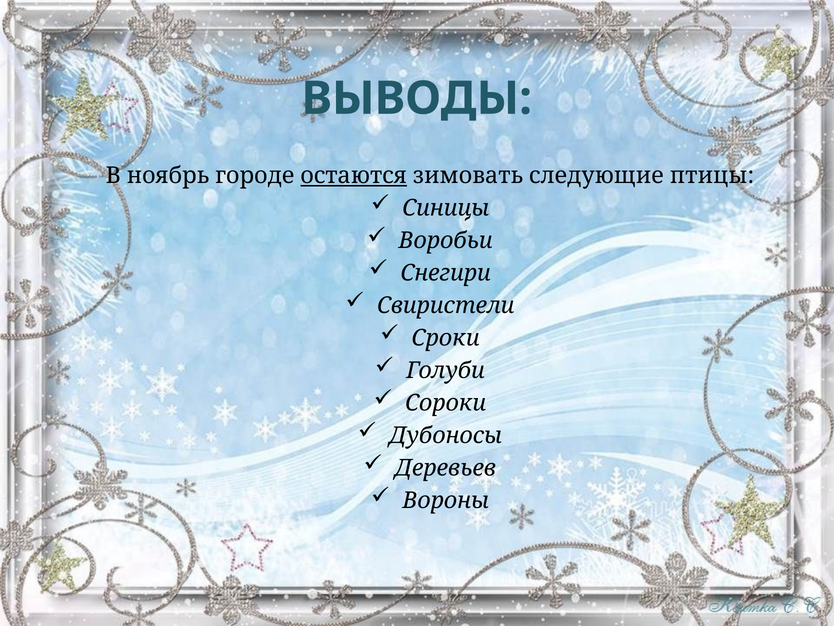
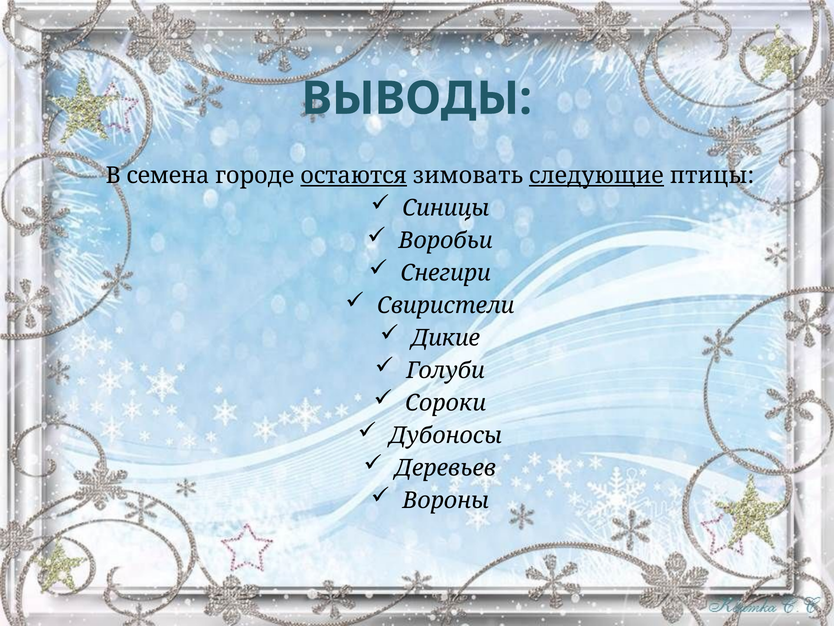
ноябрь: ноябрь -> семена
следующие underline: none -> present
Сроки: Сроки -> Дикие
